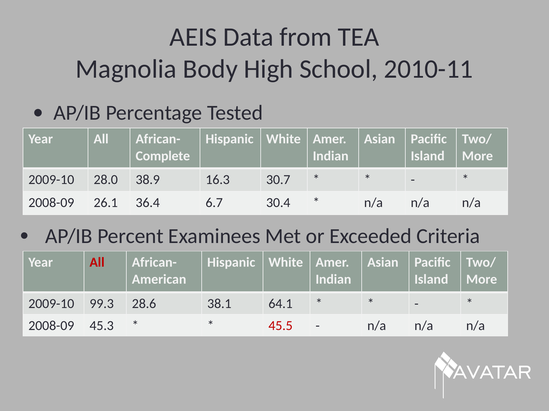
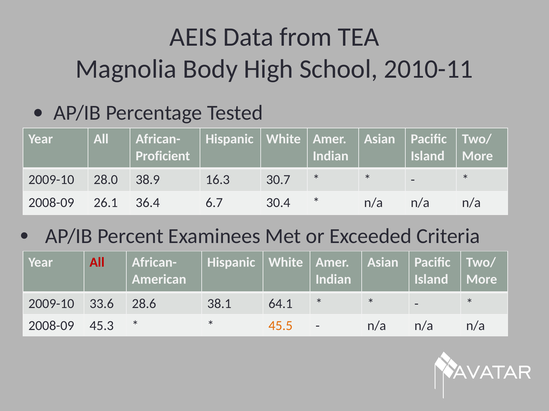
Complete: Complete -> Proficient
99.3: 99.3 -> 33.6
45.5 colour: red -> orange
